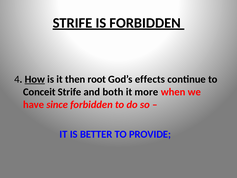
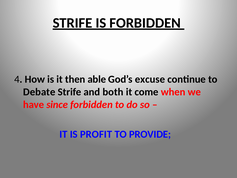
How underline: present -> none
root: root -> able
effects: effects -> excuse
Conceit: Conceit -> Debate
more: more -> come
BETTER: BETTER -> PROFIT
